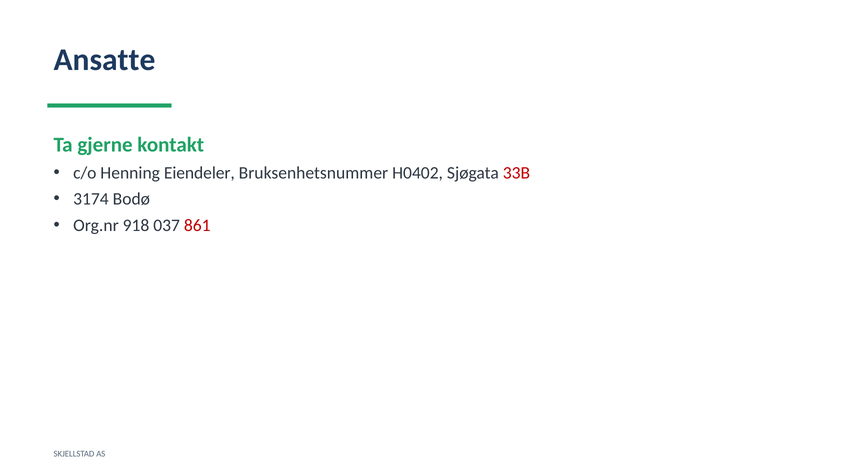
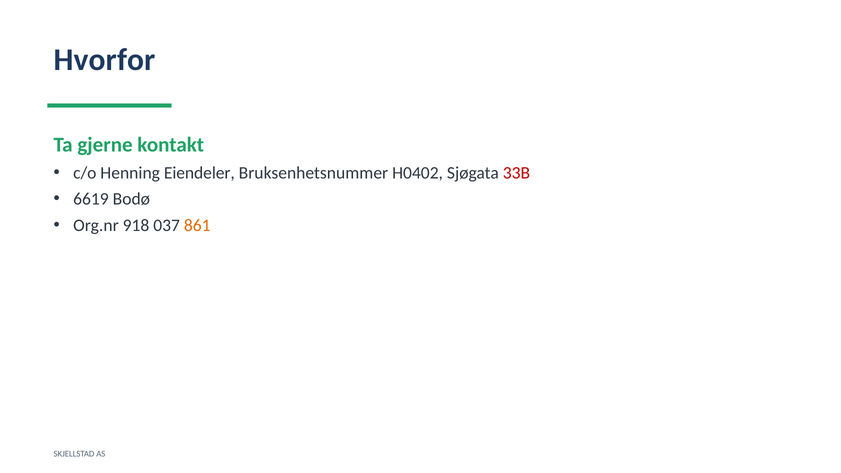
Ansatte: Ansatte -> Hvorfor
3174: 3174 -> 6619
861 colour: red -> orange
